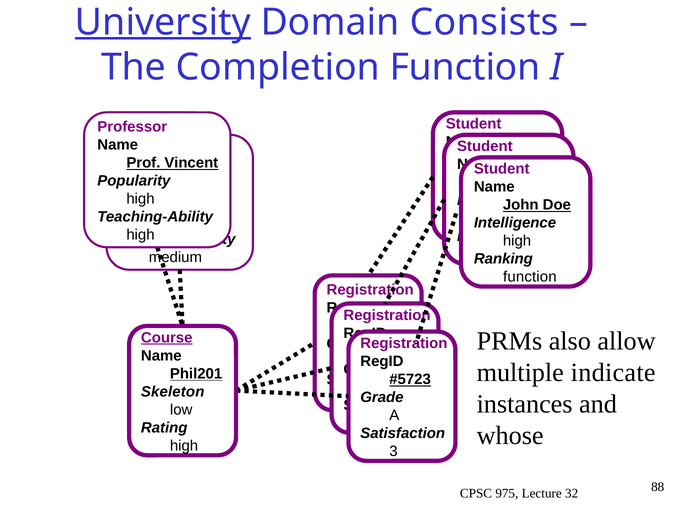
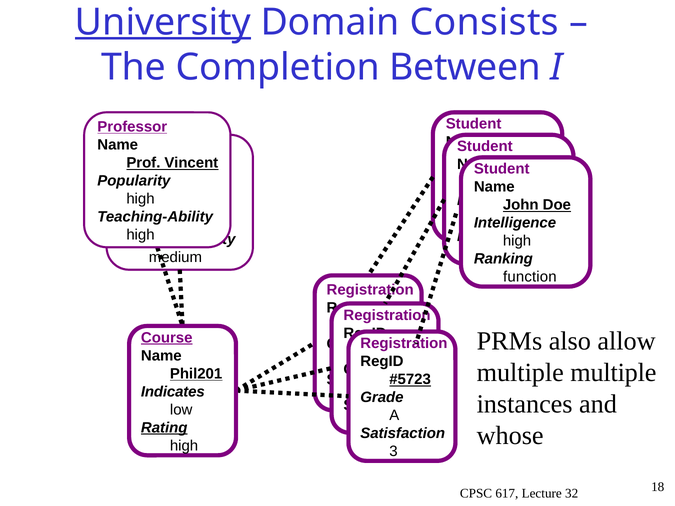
Completion Function: Function -> Between
Professor at (132, 127) underline: none -> present
multiple indicate: indicate -> multiple
Skeleton: Skeleton -> Indicates
Rating underline: none -> present
975: 975 -> 617
88: 88 -> 18
